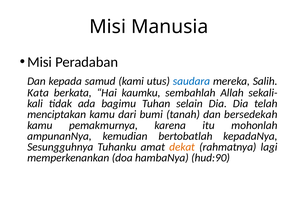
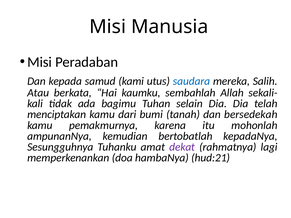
Kata: Kata -> Atau
dekat colour: orange -> purple
hud:90: hud:90 -> hud:21
